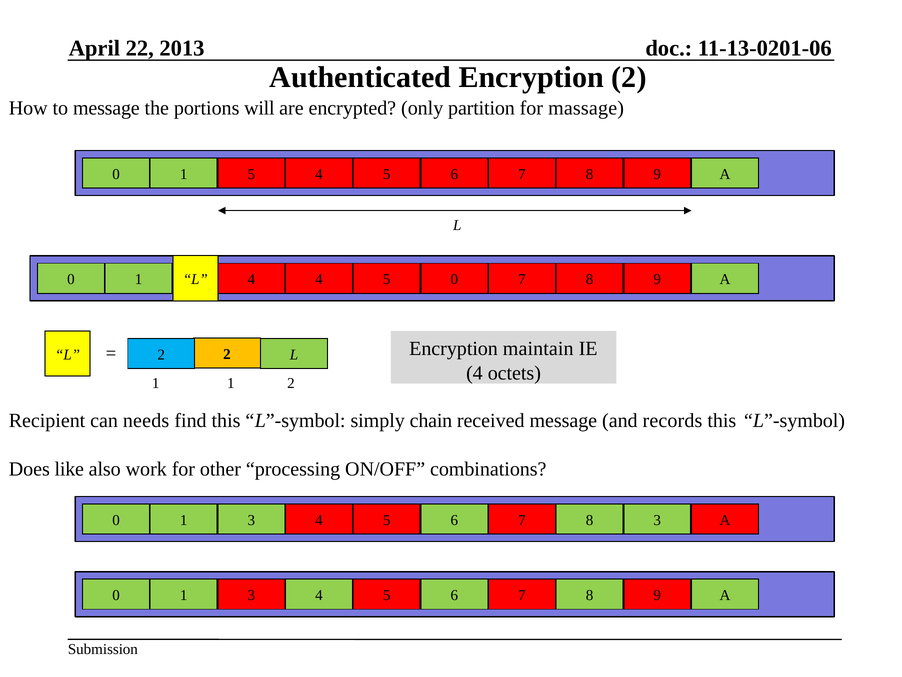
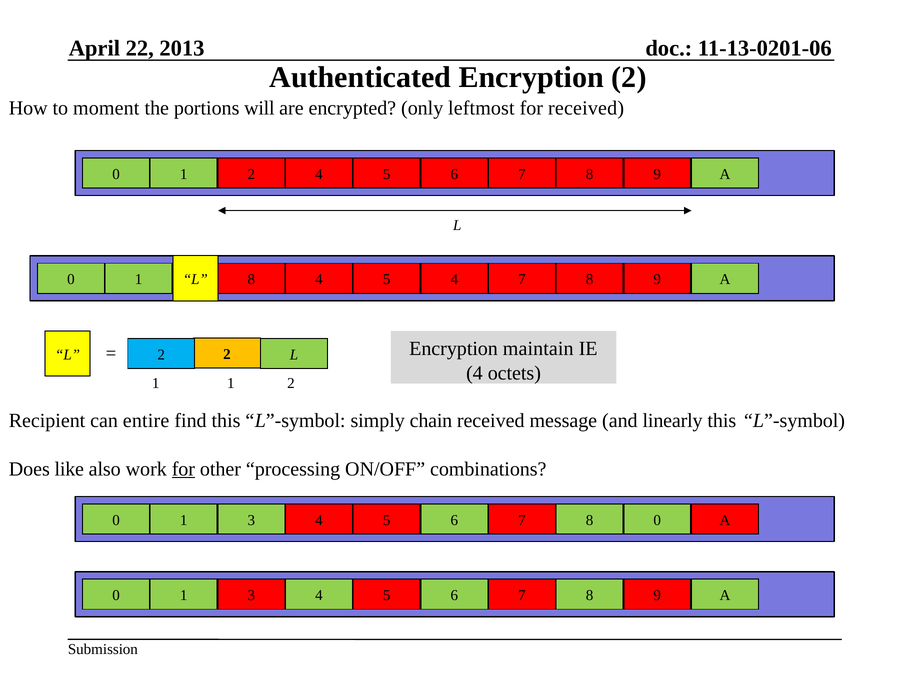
to message: message -> moment
partition: partition -> leftmost
for massage: massage -> received
5 at (251, 174): 5 -> 2
1 4: 4 -> 8
4 0: 0 -> 4
needs: needs -> entire
records: records -> linearly
for at (183, 469) underline: none -> present
8 3: 3 -> 0
